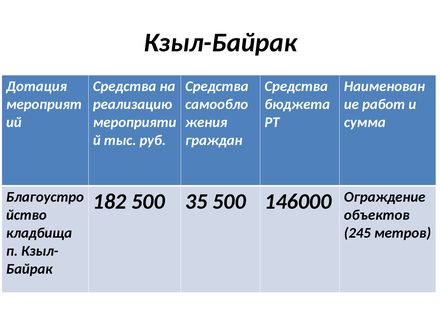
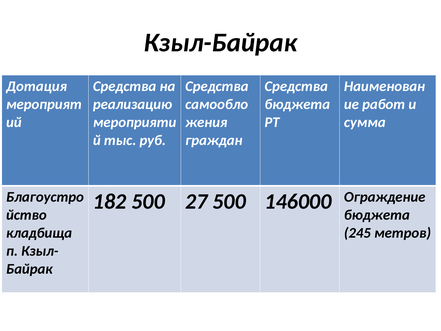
35: 35 -> 27
объектов at (377, 215): объектов -> бюджета
